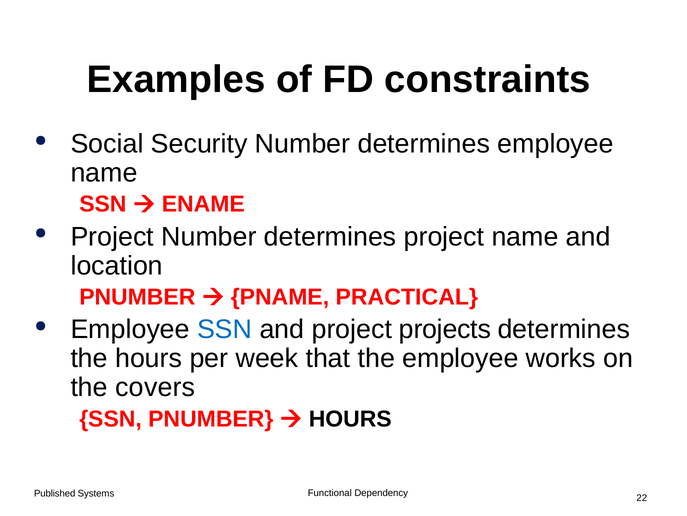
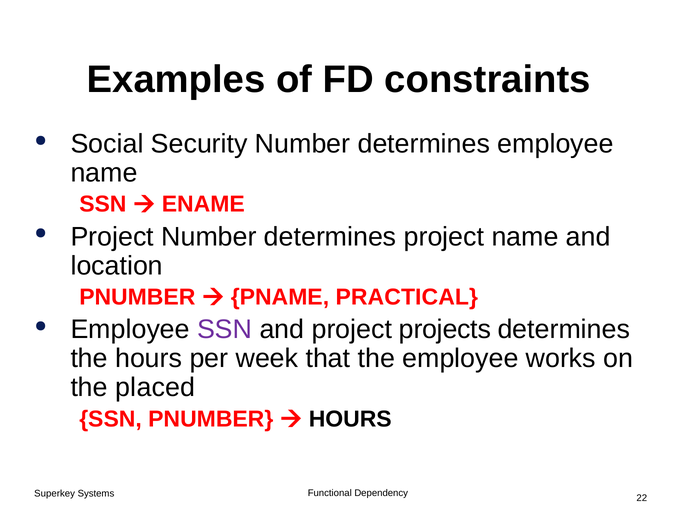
SSN at (225, 329) colour: blue -> purple
covers: covers -> placed
Published: Published -> Superkey
